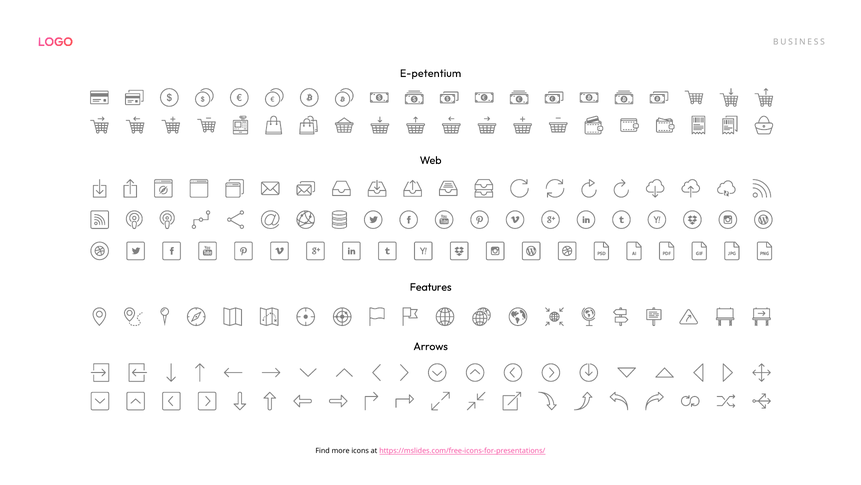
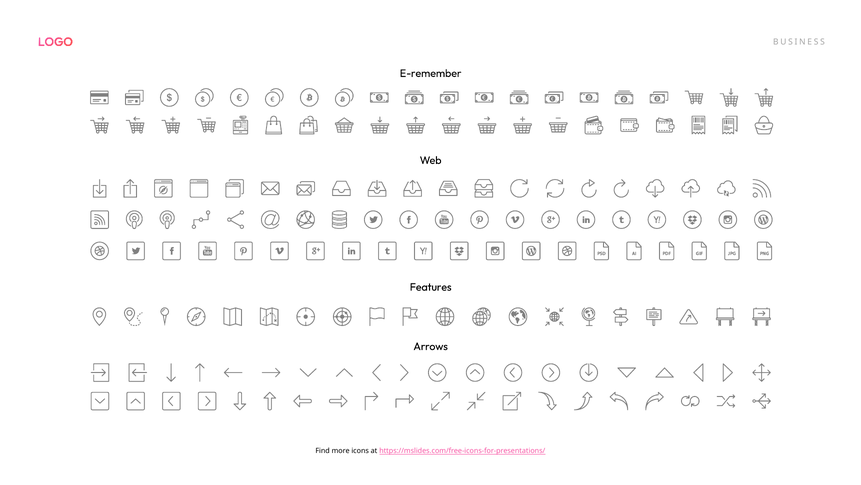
E-petentium: E-petentium -> E-remember
